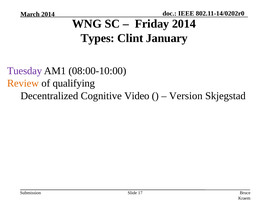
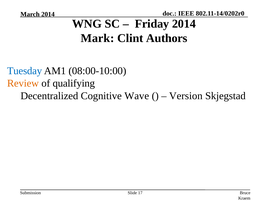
Types: Types -> Mark
January: January -> Authors
Tuesday colour: purple -> blue
Video: Video -> Wave
